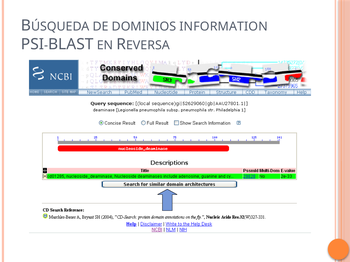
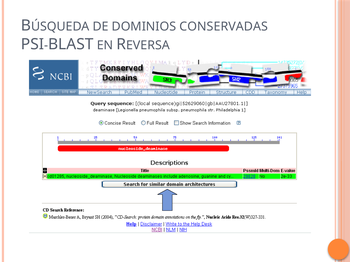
INFORMATION: INFORMATION -> CONSERVADAS
